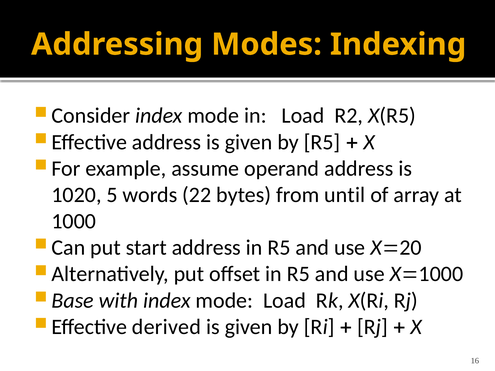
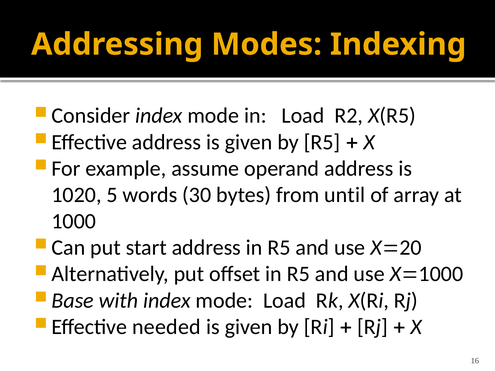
22: 22 -> 30
derived: derived -> needed
